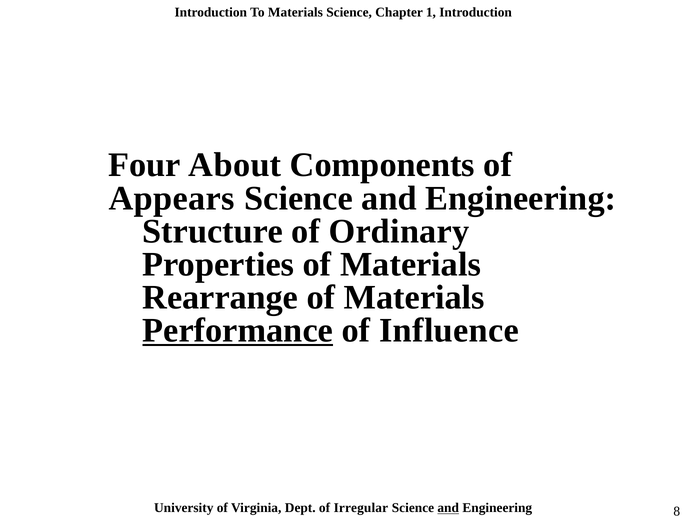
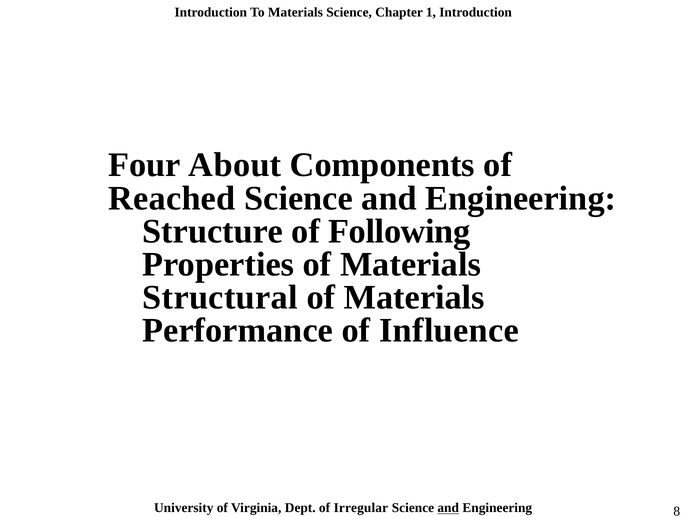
Appears: Appears -> Reached
Ordinary: Ordinary -> Following
Rearrange: Rearrange -> Structural
Performance underline: present -> none
